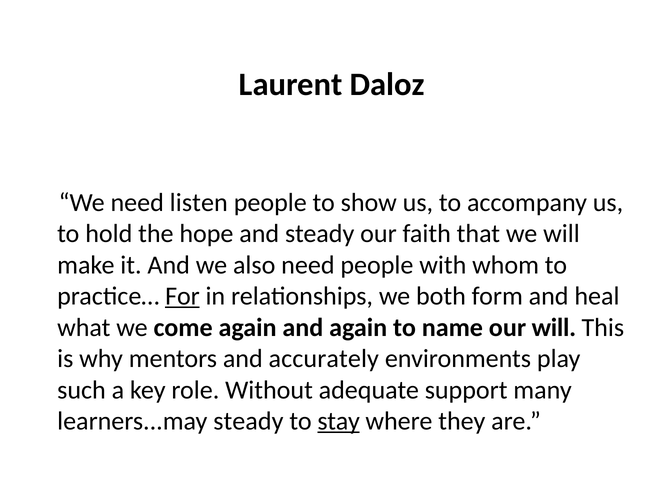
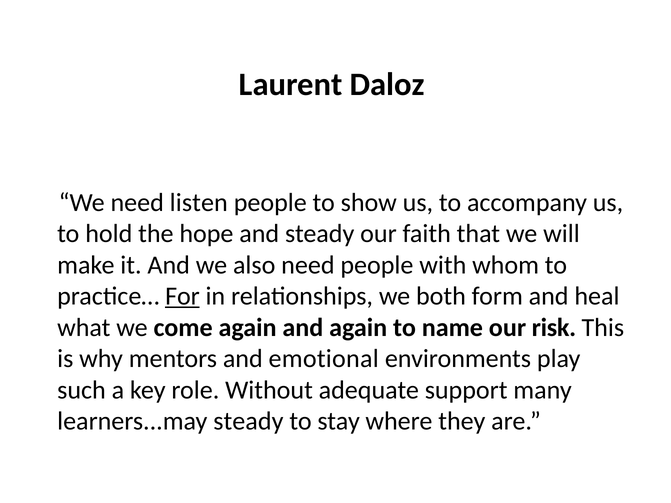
our will: will -> risk
accurately: accurately -> emotional
stay underline: present -> none
